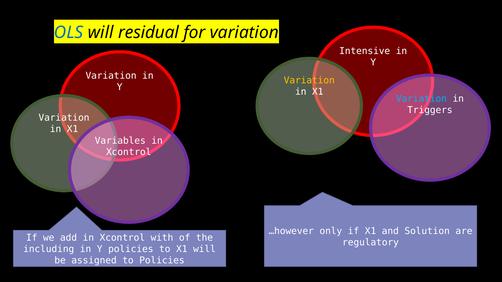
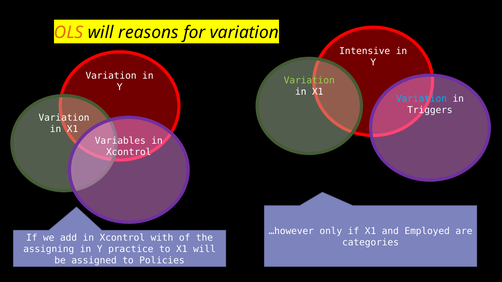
OLS colour: blue -> orange
residual: residual -> reasons
Variation at (309, 81) colour: yellow -> light green
Solution: Solution -> Employed
regulatory: regulatory -> categories
including: including -> assigning
Y policies: policies -> practice
